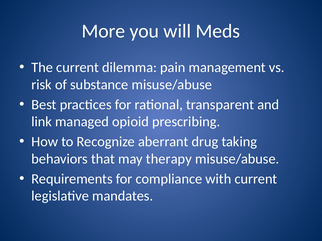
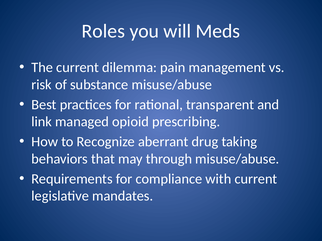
More: More -> Roles
therapy: therapy -> through
